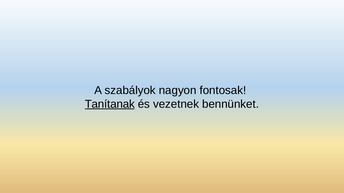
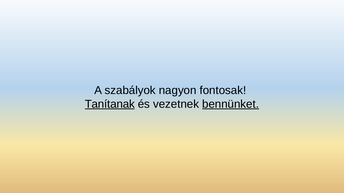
bennünket underline: none -> present
